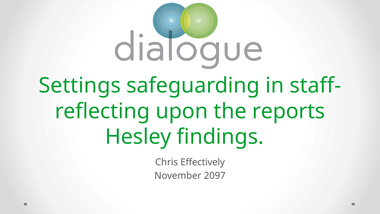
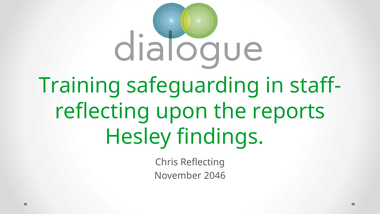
Settings: Settings -> Training
Chris Effectively: Effectively -> Reflecting
2097: 2097 -> 2046
